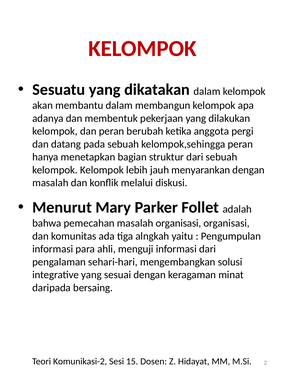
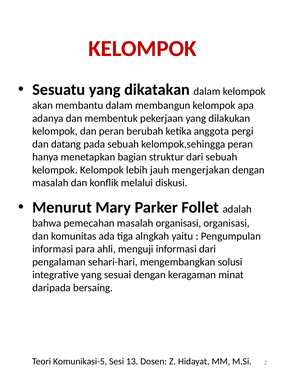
menyarankan: menyarankan -> mengerjakan
Komunikasi-2: Komunikasi-2 -> Komunikasi-5
15: 15 -> 13
